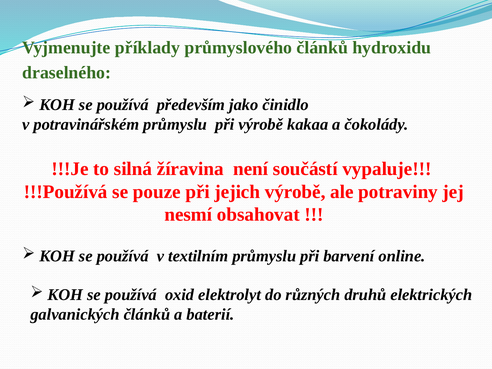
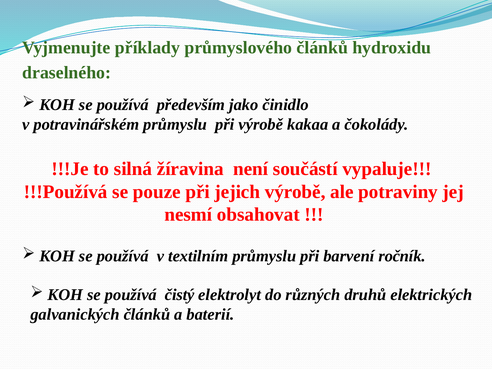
online: online -> ročník
oxid: oxid -> čistý
